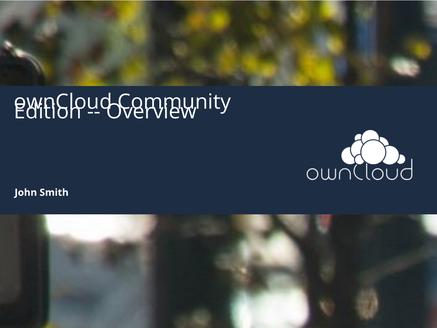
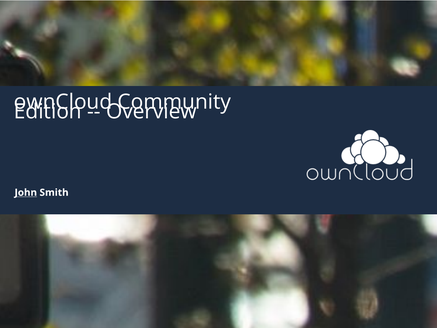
John underline: none -> present
